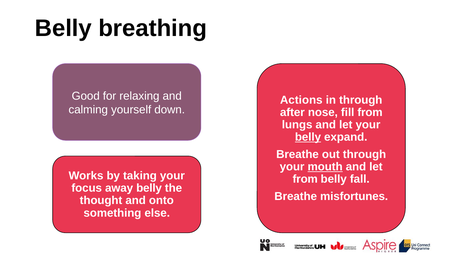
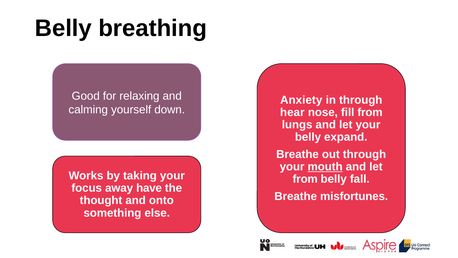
Actions: Actions -> Anxiety
after: after -> hear
belly at (308, 137) underline: present -> none
away belly: belly -> have
